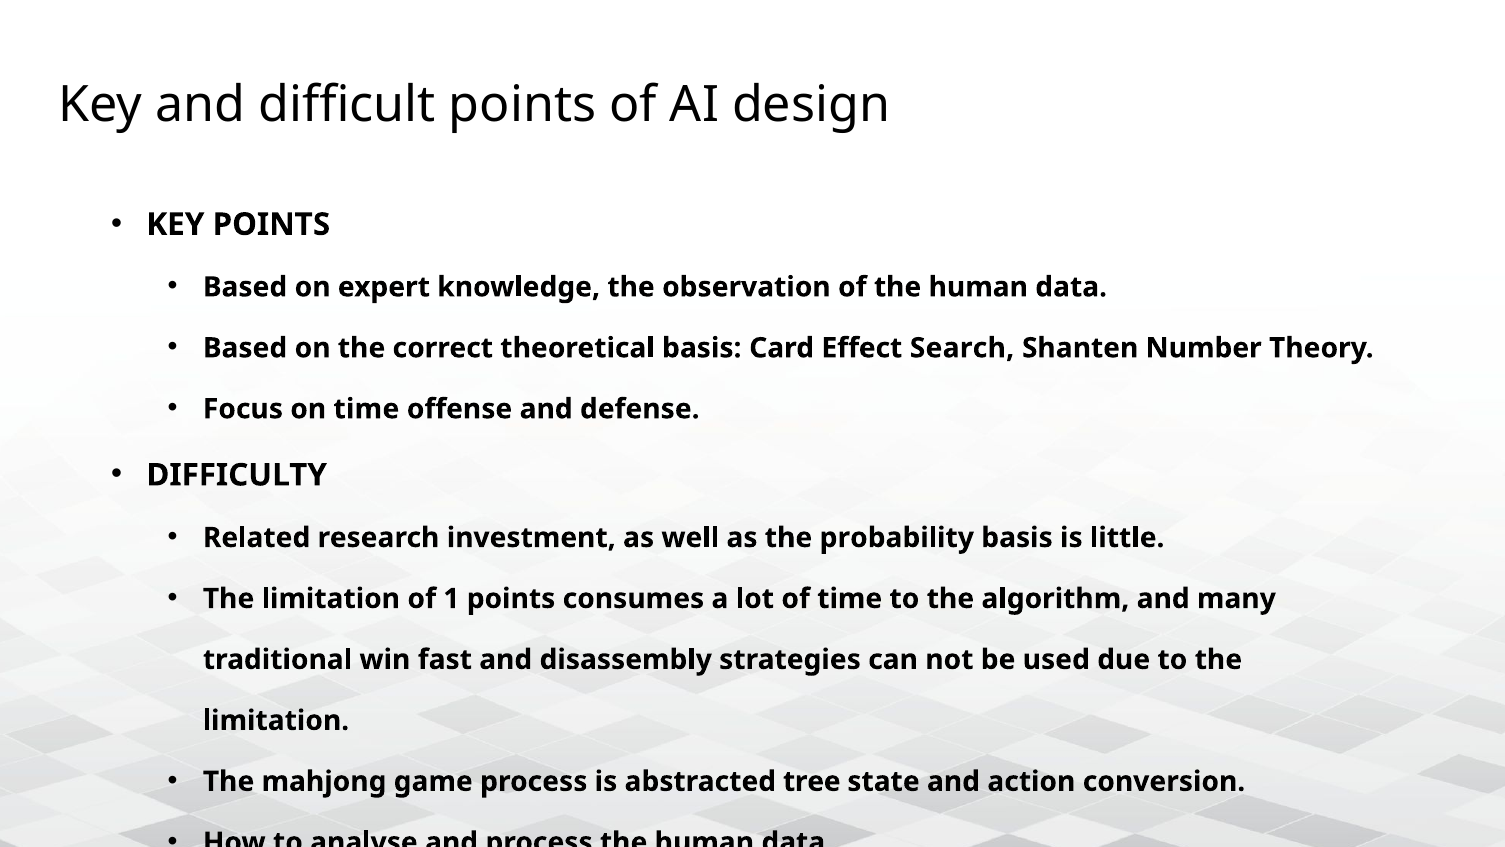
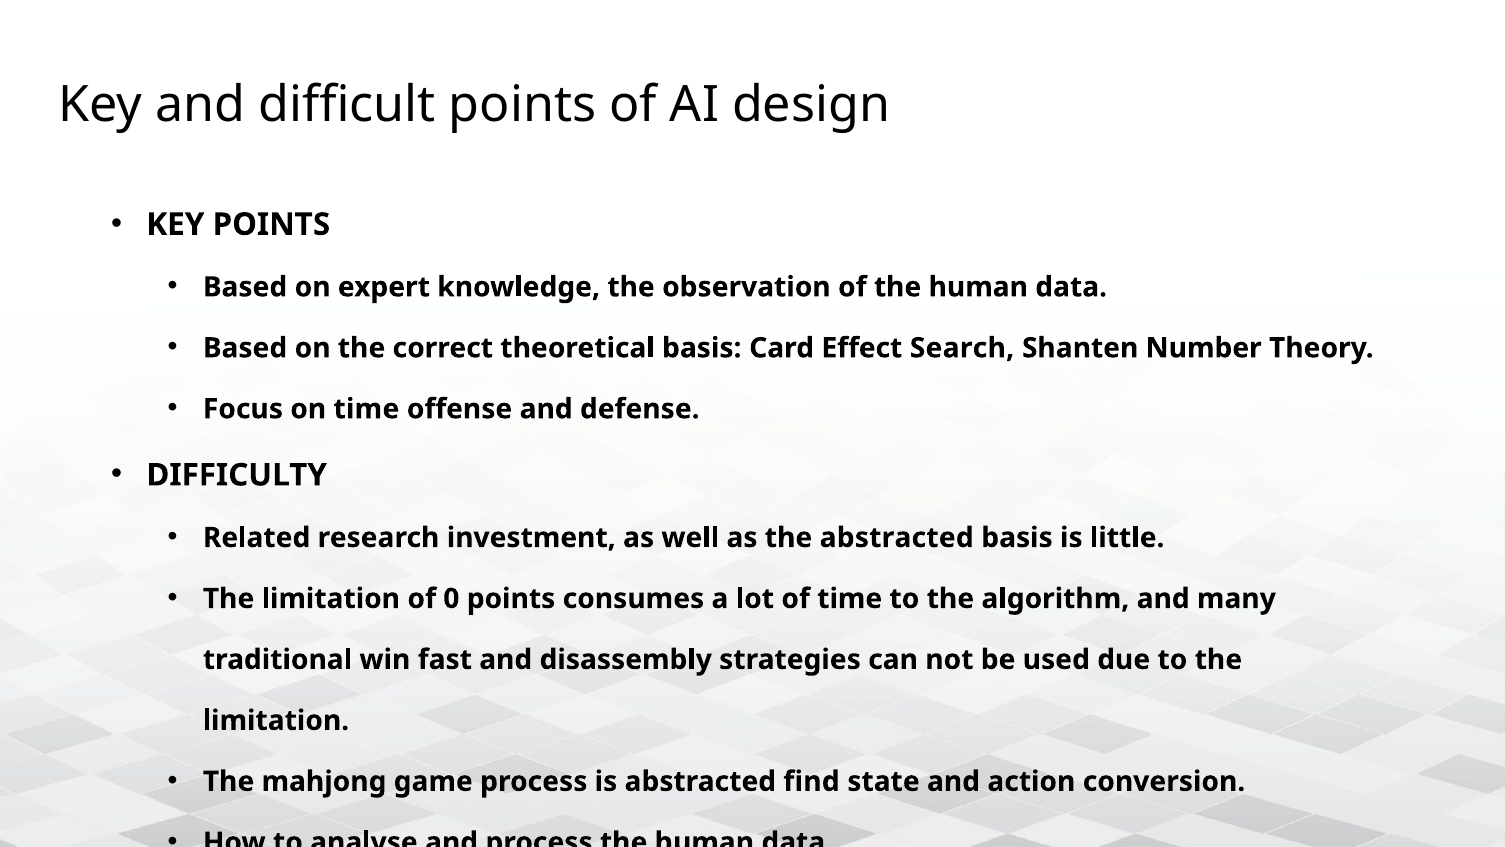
the probability: probability -> abstracted
1: 1 -> 0
tree: tree -> find
